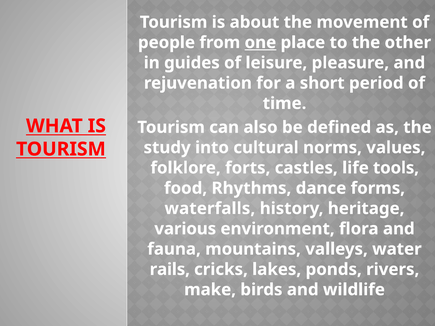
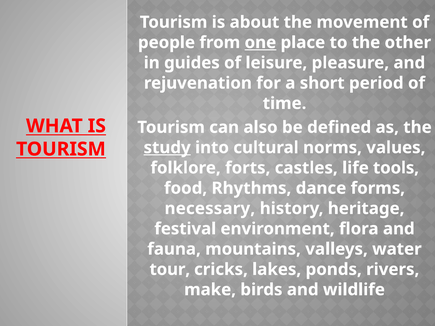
study underline: none -> present
waterfalls: waterfalls -> necessary
various: various -> festival
rails: rails -> tour
